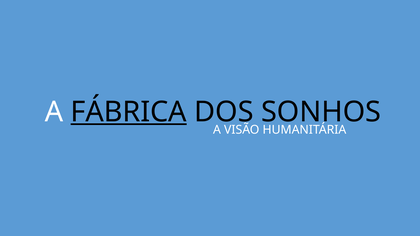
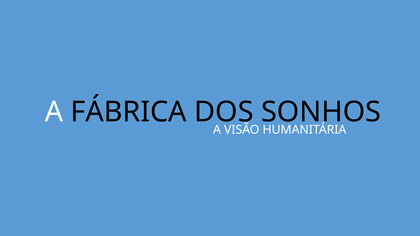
FÁBRICA underline: present -> none
